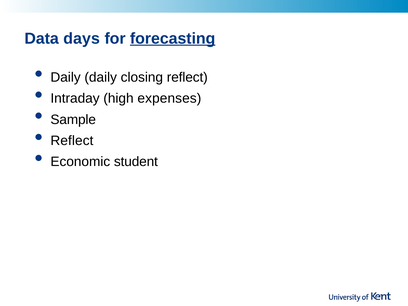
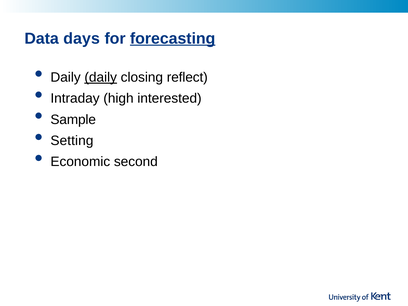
daily at (101, 77) underline: none -> present
expenses: expenses -> interested
Reflect at (72, 141): Reflect -> Setting
student: student -> second
